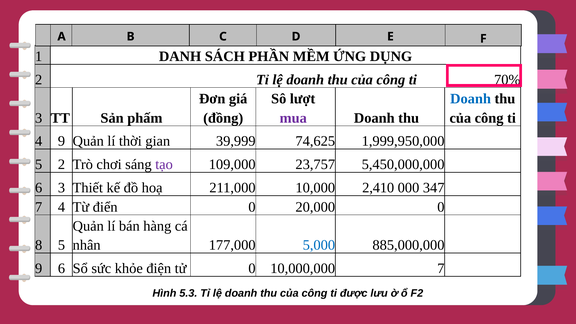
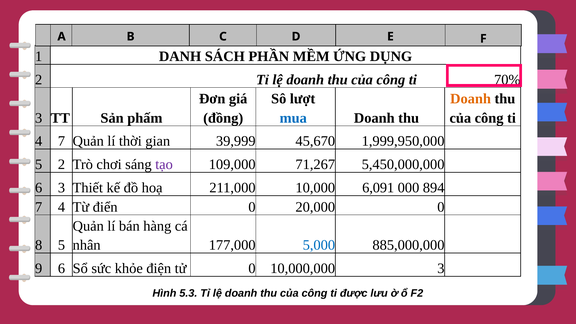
Doanh at (471, 99) colour: blue -> orange
mua colour: purple -> blue
4 9: 9 -> 7
74,625: 74,625 -> 45,670
23,757: 23,757 -> 71,267
2,410: 2,410 -> 6,091
347: 347 -> 894
10,000,000 7: 7 -> 3
